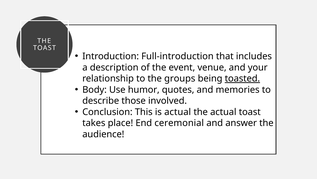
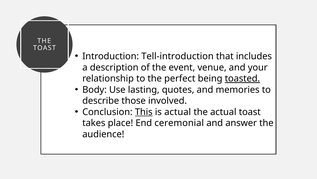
Full-introduction: Full-introduction -> Tell-introduction
groups: groups -> perfect
humor: humor -> lasting
This underline: none -> present
